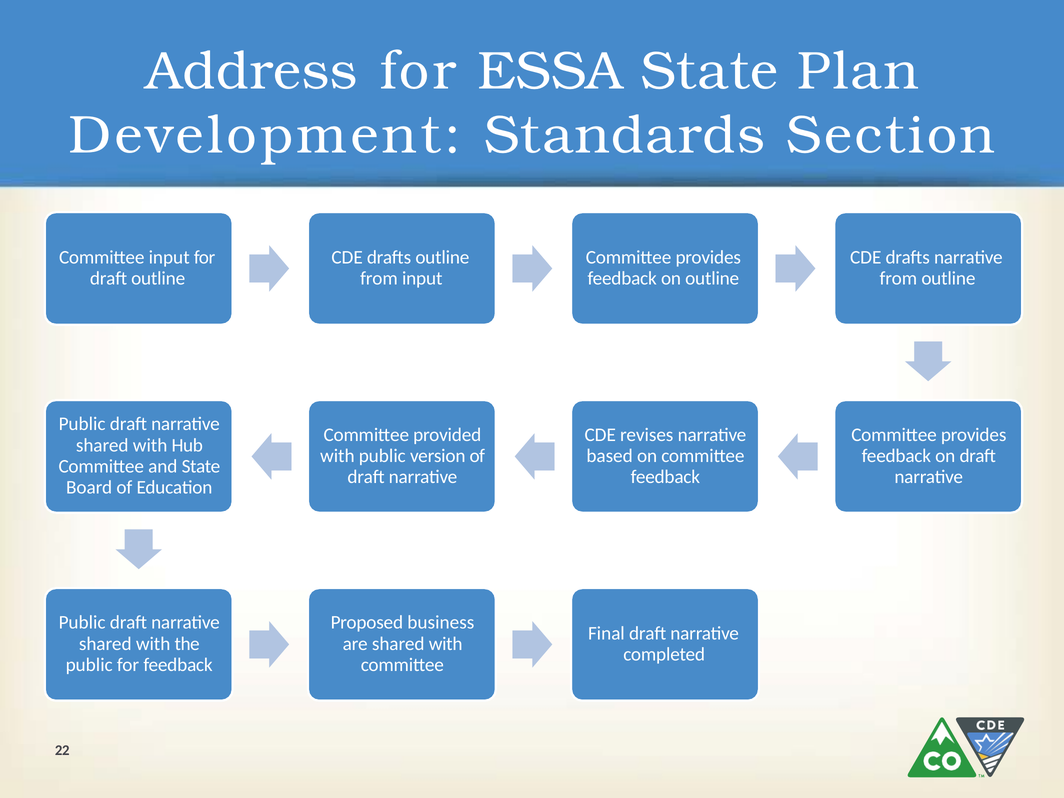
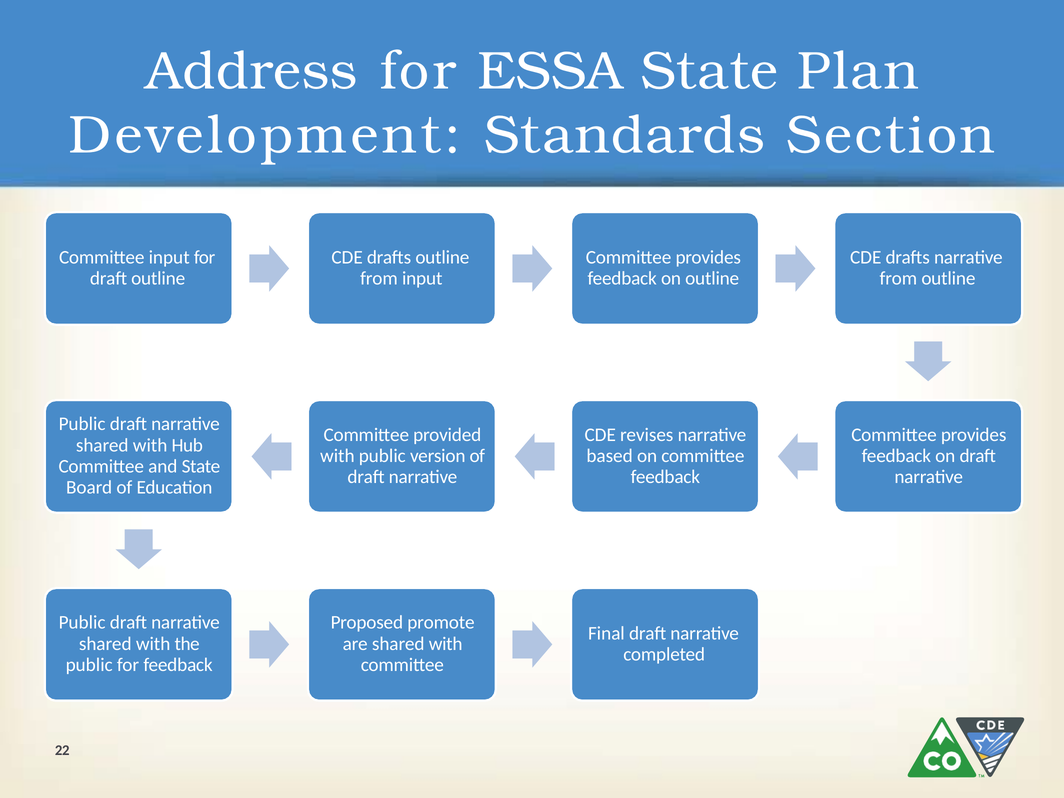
business: business -> promote
